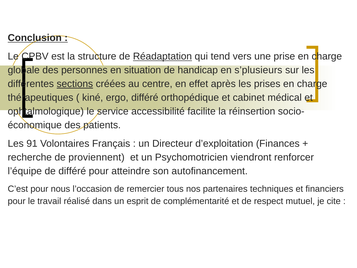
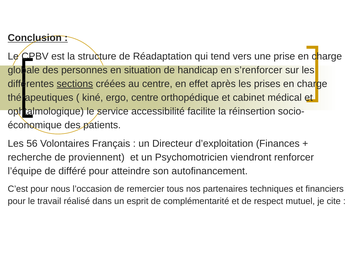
Réadaptation underline: present -> none
s’plusieurs: s’plusieurs -> s’renforcer
ergo différé: différé -> centre
91: 91 -> 56
